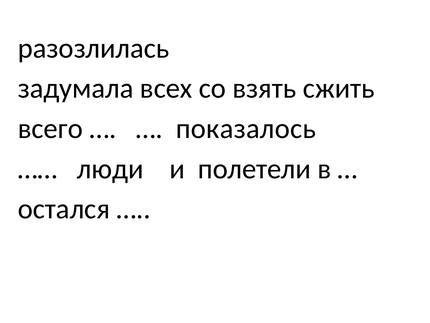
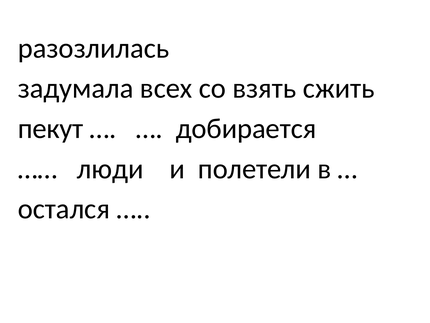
всего: всего -> пекут
показалось: показалось -> добирается
